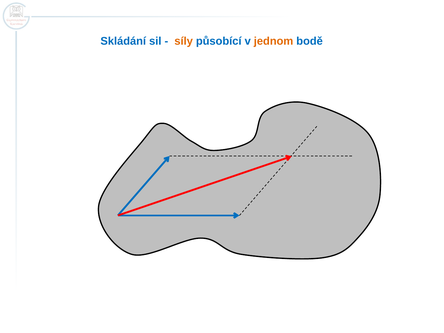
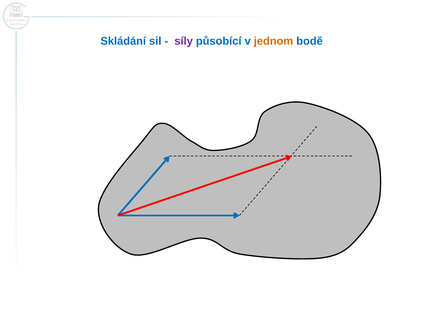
síly colour: orange -> purple
